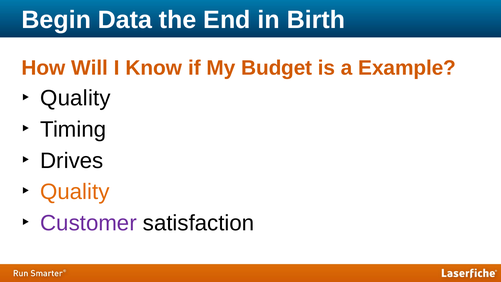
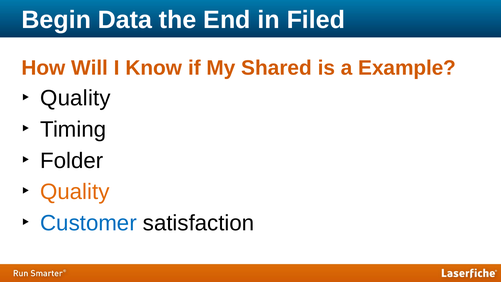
Birth: Birth -> Filed
Budget: Budget -> Shared
Drives: Drives -> Folder
Customer colour: purple -> blue
